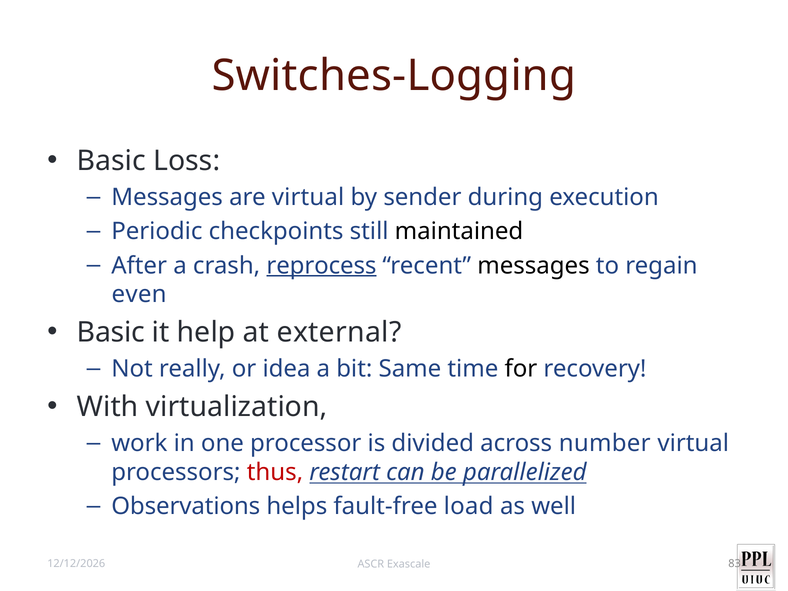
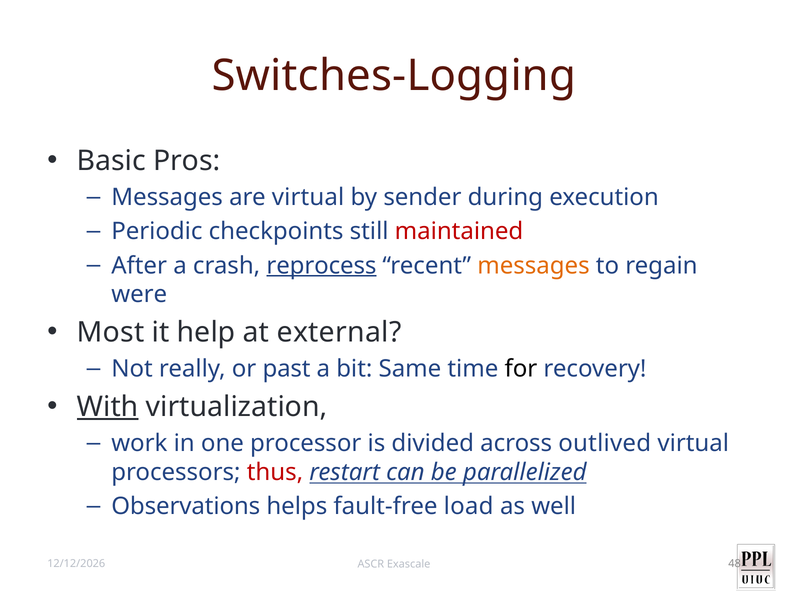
Loss: Loss -> Pros
maintained colour: black -> red
messages at (534, 266) colour: black -> orange
even: even -> were
Basic at (111, 332): Basic -> Most
idea: idea -> past
With underline: none -> present
number: number -> outlived
83: 83 -> 48
